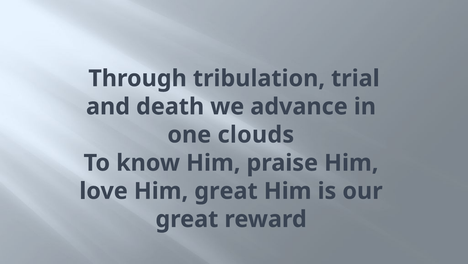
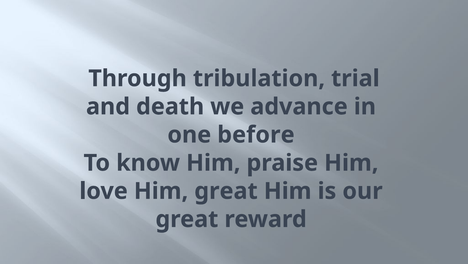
clouds: clouds -> before
